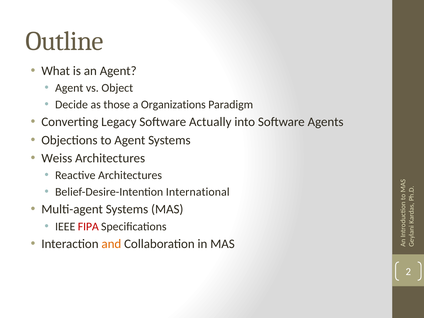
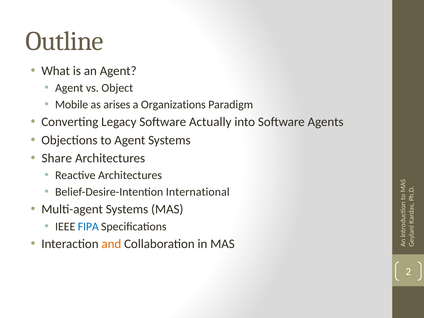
Decide: Decide -> Mobile
those: those -> arises
Weiss: Weiss -> Share
FIPA colour: red -> blue
